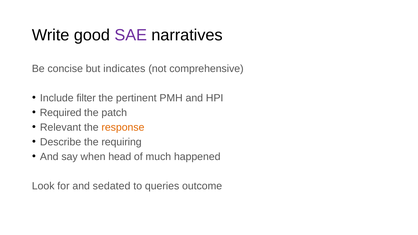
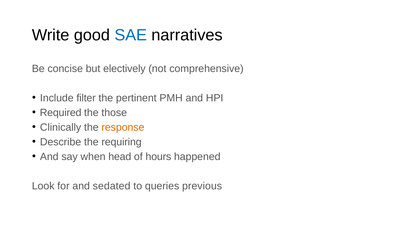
SAE colour: purple -> blue
indicates: indicates -> electively
patch: patch -> those
Relevant: Relevant -> Clinically
much: much -> hours
outcome: outcome -> previous
